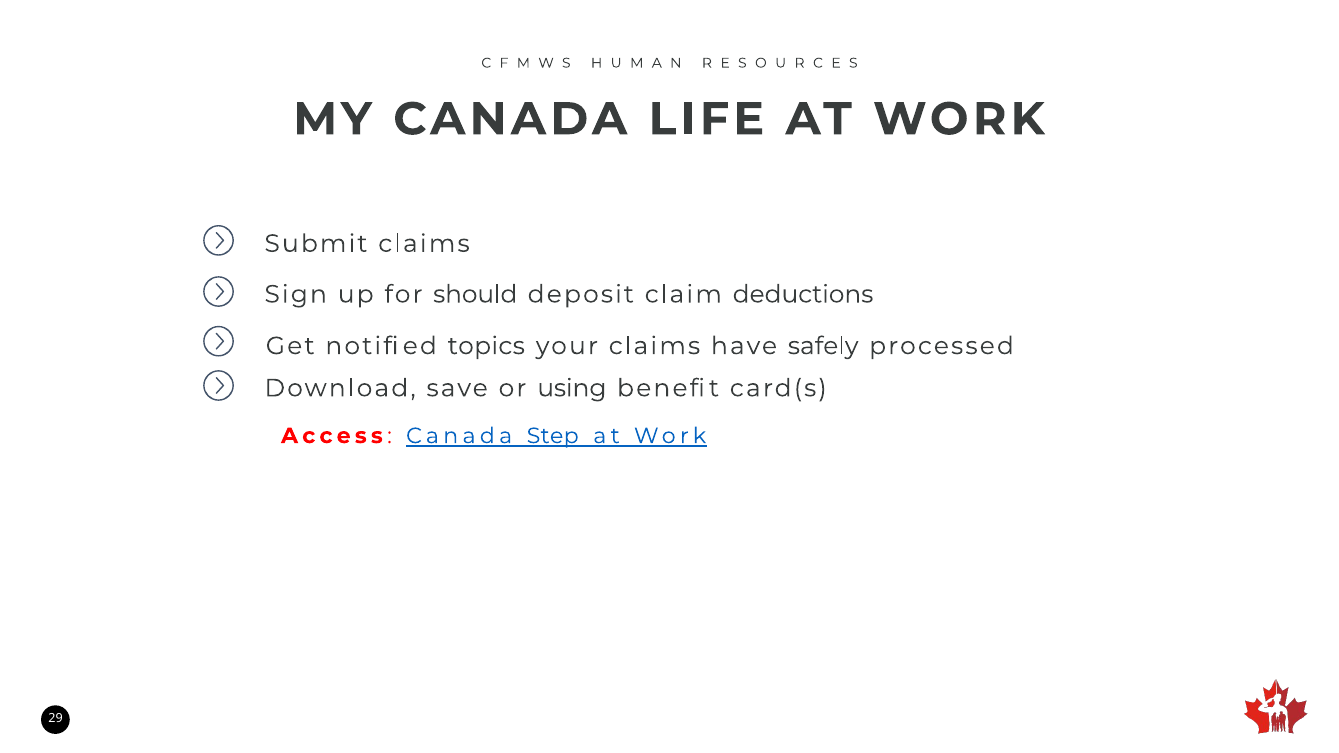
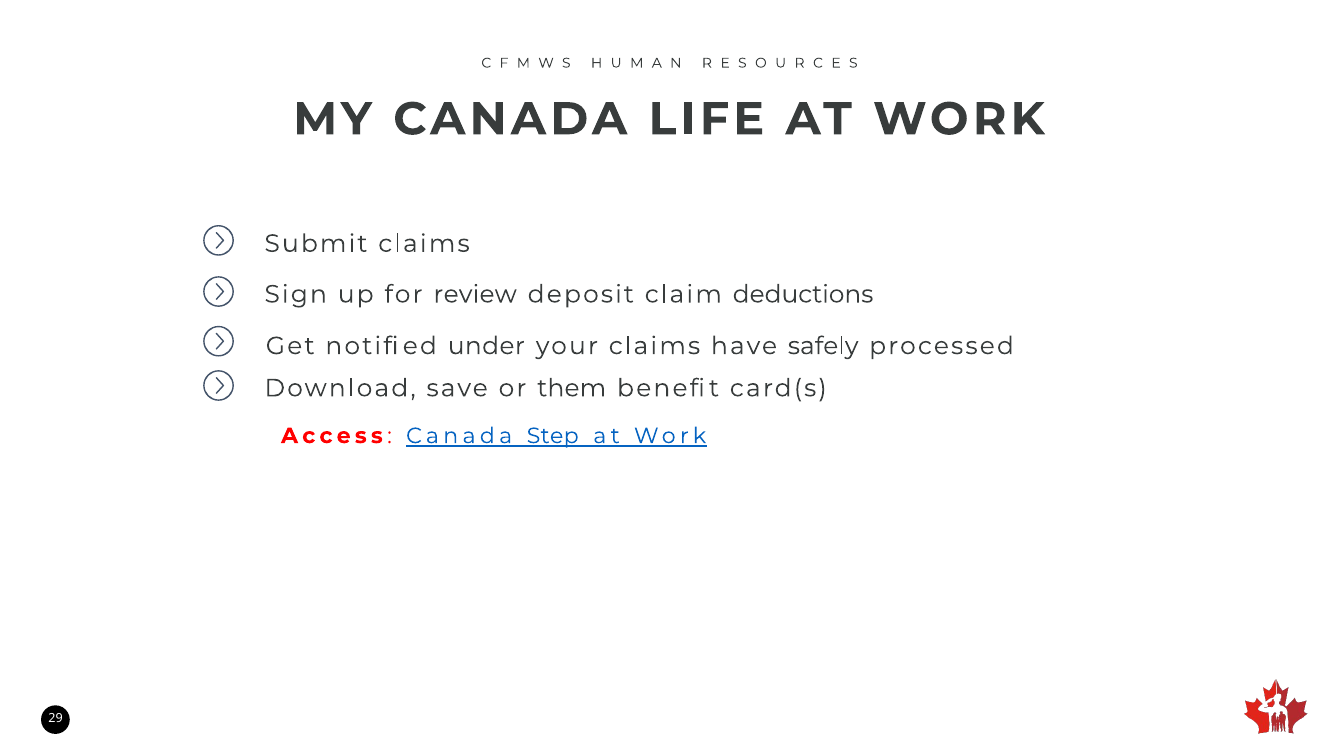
should: should -> review
topics: topics -> under
using: using -> them
